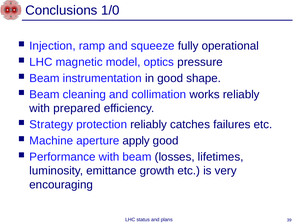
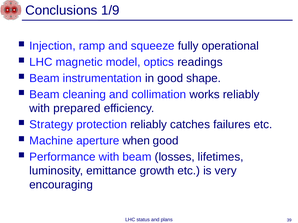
1/0: 1/0 -> 1/9
pressure: pressure -> readings
apply: apply -> when
